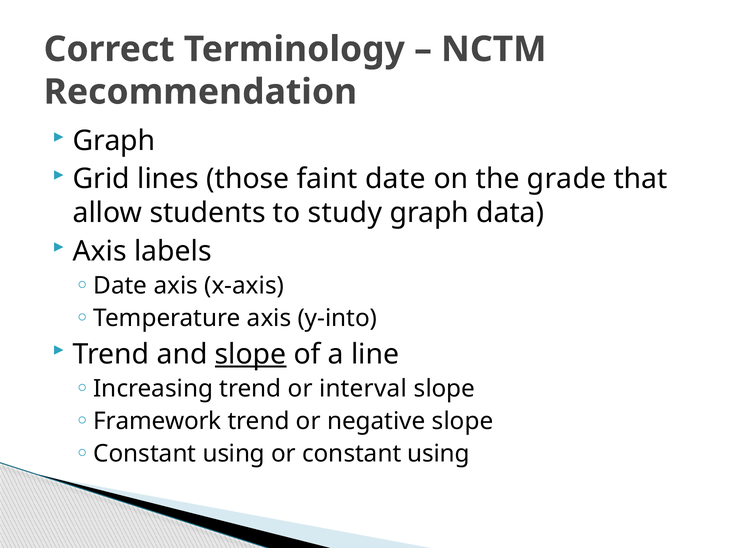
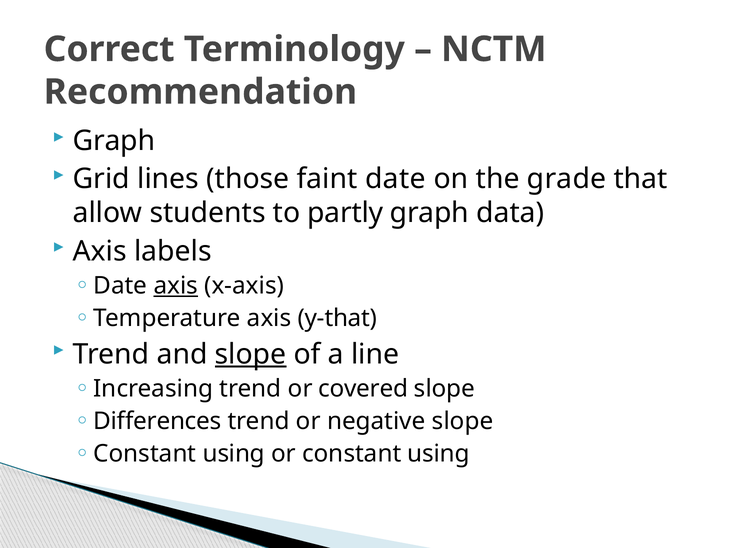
study: study -> partly
axis at (176, 286) underline: none -> present
y-into: y-into -> y-that
interval: interval -> covered
Framework: Framework -> Differences
